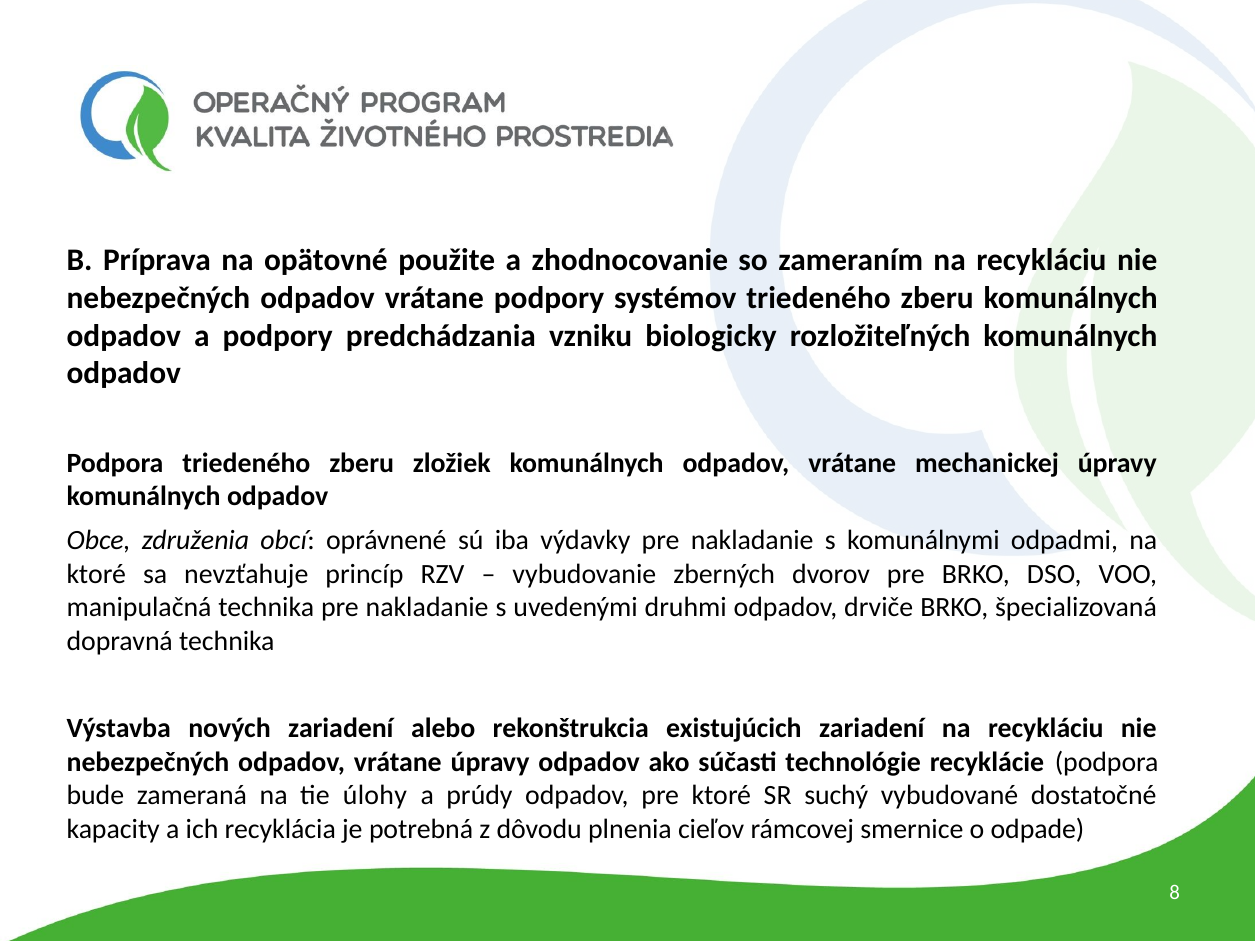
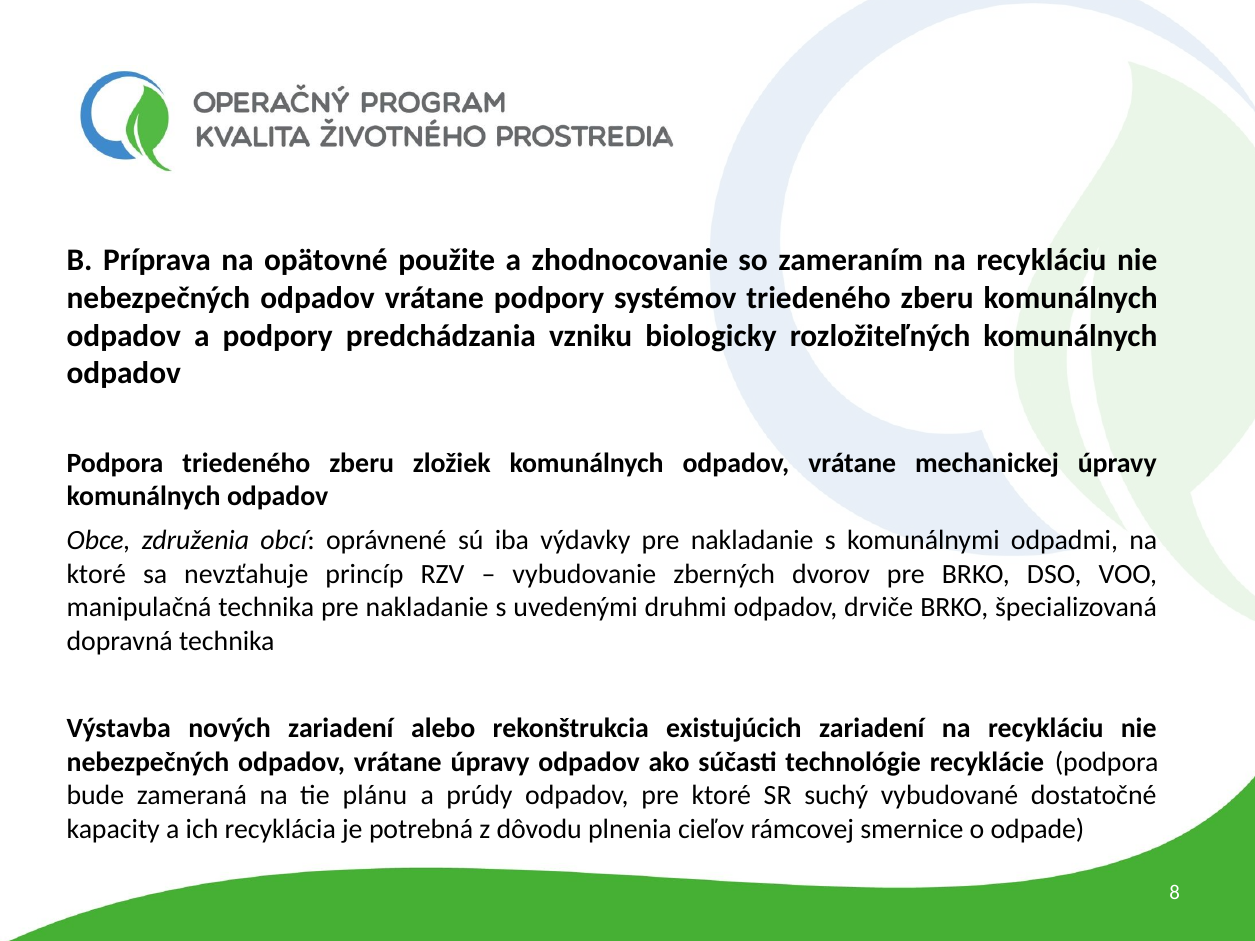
úlohy: úlohy -> plánu
